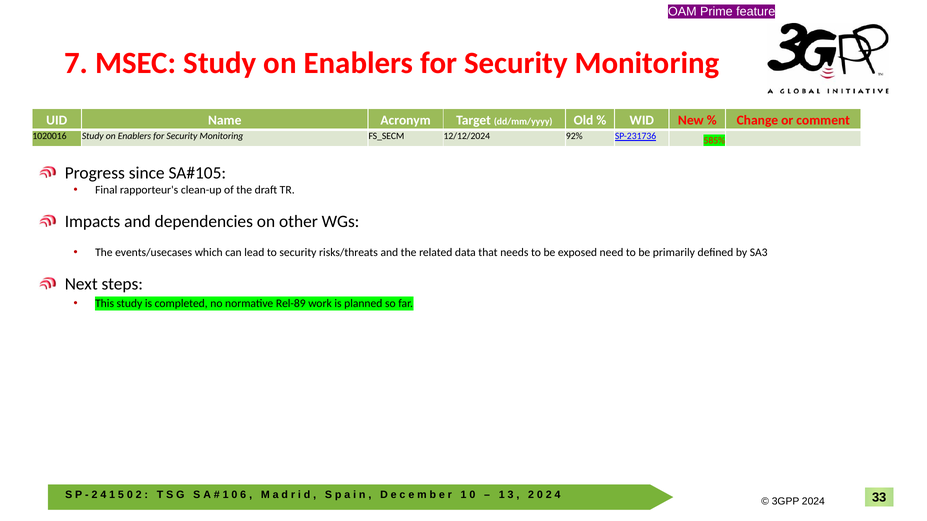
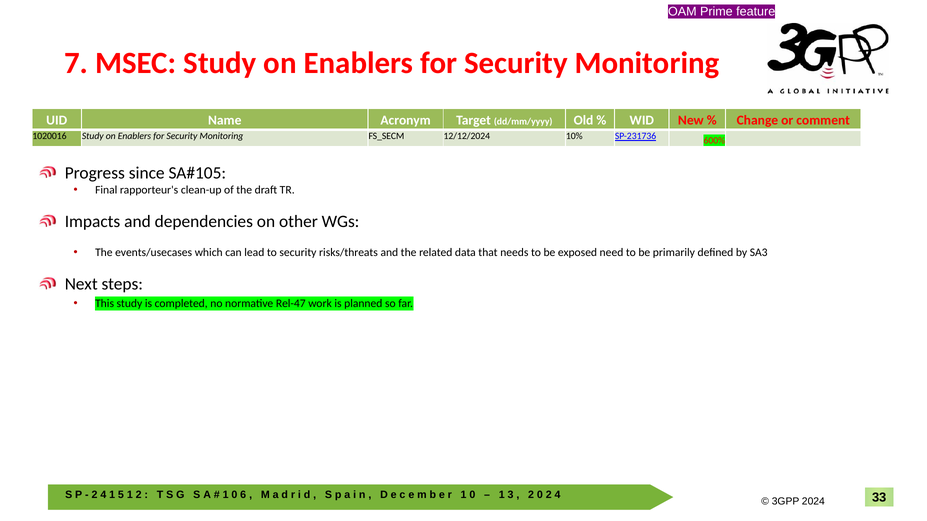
92%: 92% -> 10%
585%: 585% -> 600%
Rel-89: Rel-89 -> Rel-47
0 at (130, 495): 0 -> 1
